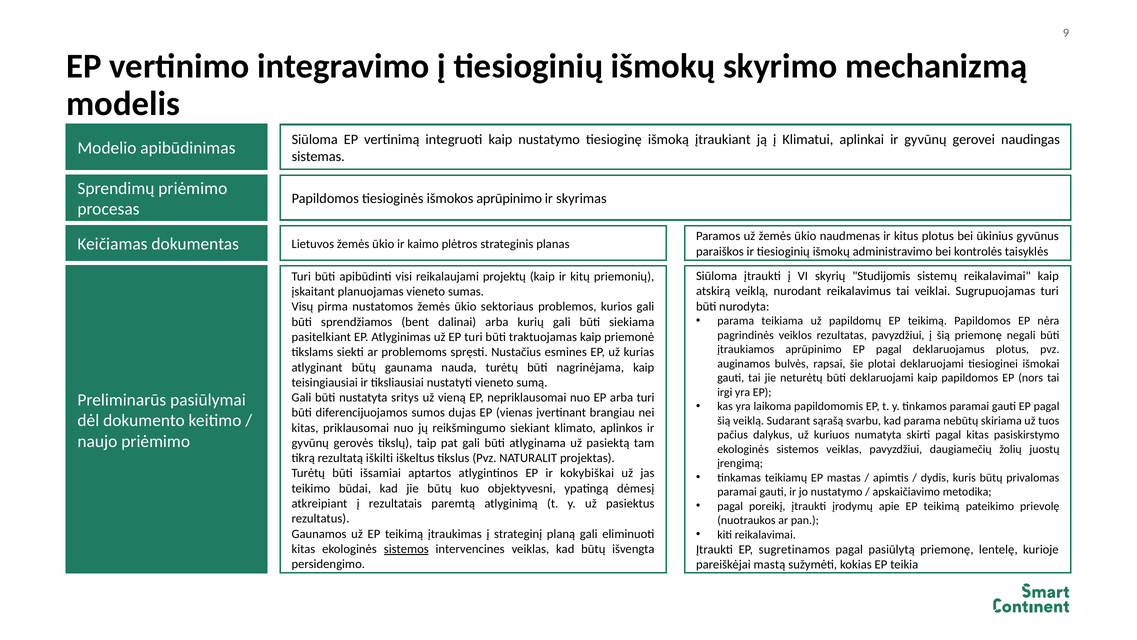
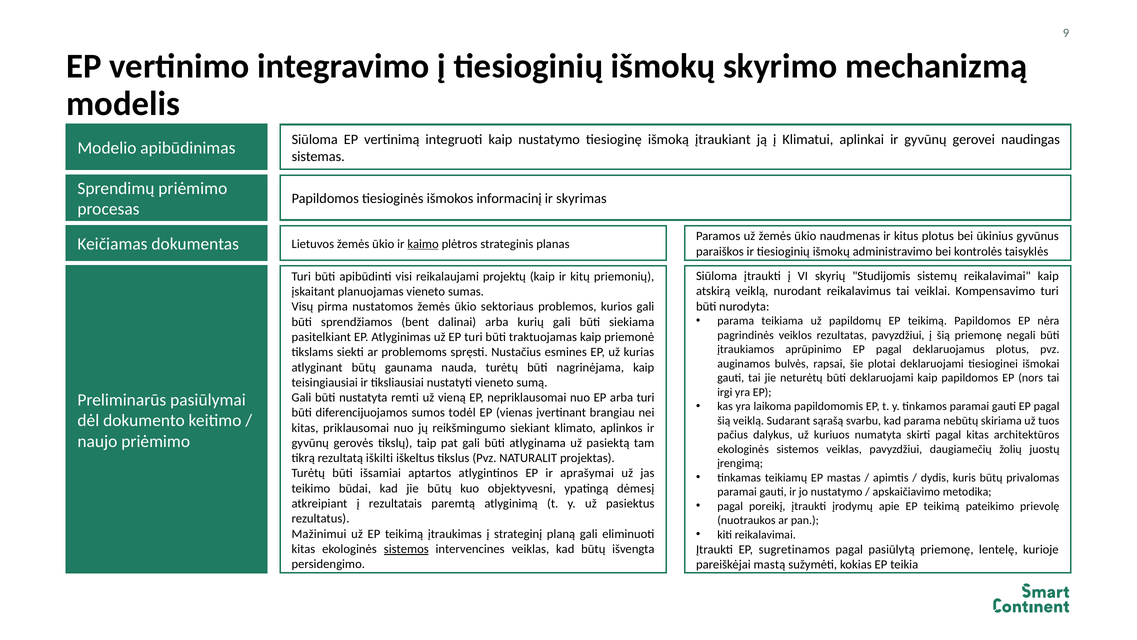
išmokos aprūpinimo: aprūpinimo -> informacinį
kaimo underline: none -> present
Sugrupuojamas: Sugrupuojamas -> Kompensavimo
sritys: sritys -> remti
dujas: dujas -> todėl
pasiskirstymo: pasiskirstymo -> architektūros
kokybiškai: kokybiškai -> aprašymai
Gaunamos: Gaunamos -> Mažinimui
